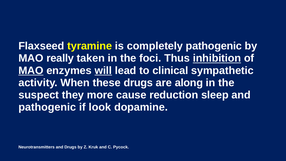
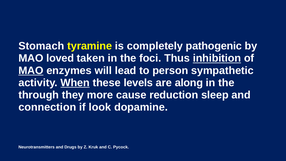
Flaxseed: Flaxseed -> Stomach
really: really -> loved
will underline: present -> none
clinical: clinical -> person
When underline: none -> present
these drugs: drugs -> levels
suspect: suspect -> through
pathogenic at (47, 107): pathogenic -> connection
